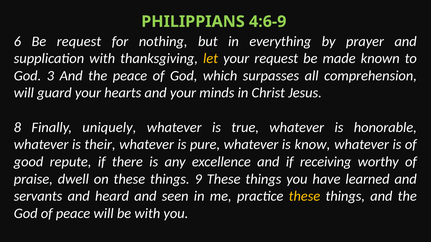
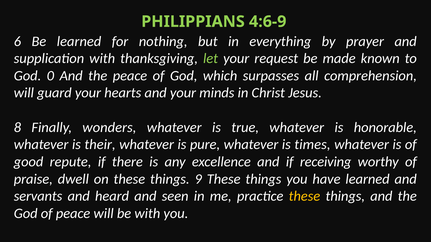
Be request: request -> learned
let colour: yellow -> light green
3: 3 -> 0
uniquely: uniquely -> wonders
know: know -> times
